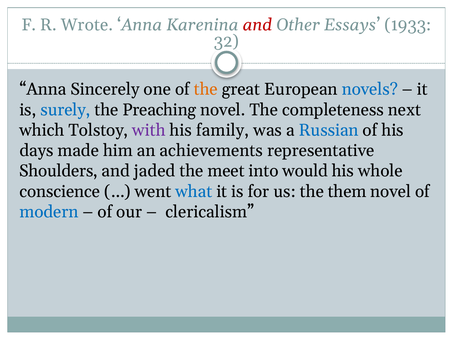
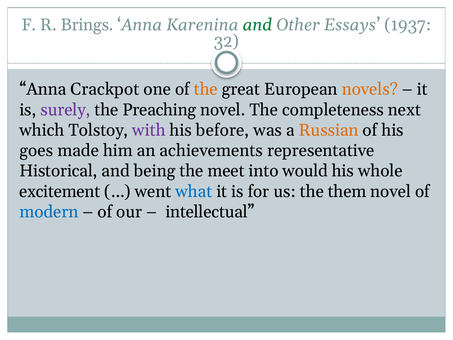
Wrote: Wrote -> Brings
and at (257, 25) colour: red -> green
1933: 1933 -> 1937
Sincerely: Sincerely -> Crackpot
novels colour: blue -> orange
surely colour: blue -> purple
family: family -> before
Russian colour: blue -> orange
days: days -> goes
Shoulders: Shoulders -> Historical
jaded: jaded -> being
conscience: conscience -> excitement
clericalism: clericalism -> intellectual
